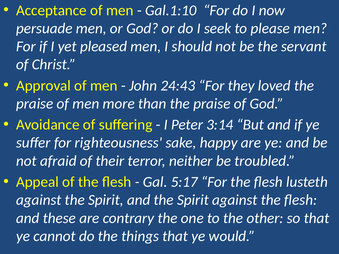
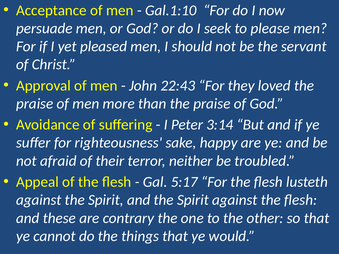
24:43: 24:43 -> 22:43
